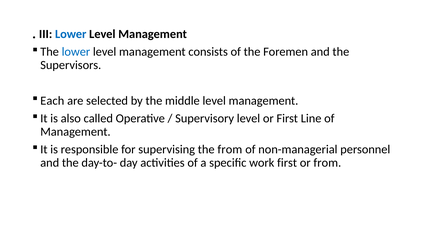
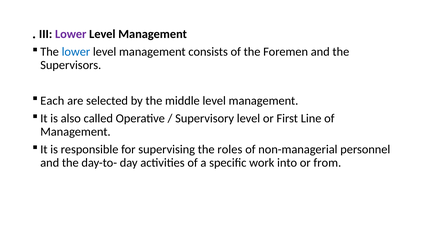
Lower at (71, 34) colour: blue -> purple
the from: from -> roles
work first: first -> into
